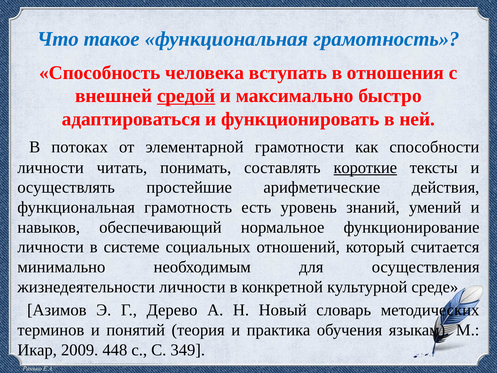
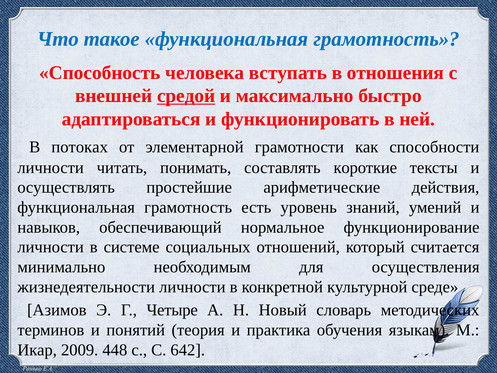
короткие underline: present -> none
Дерево: Дерево -> Четыре
349: 349 -> 642
